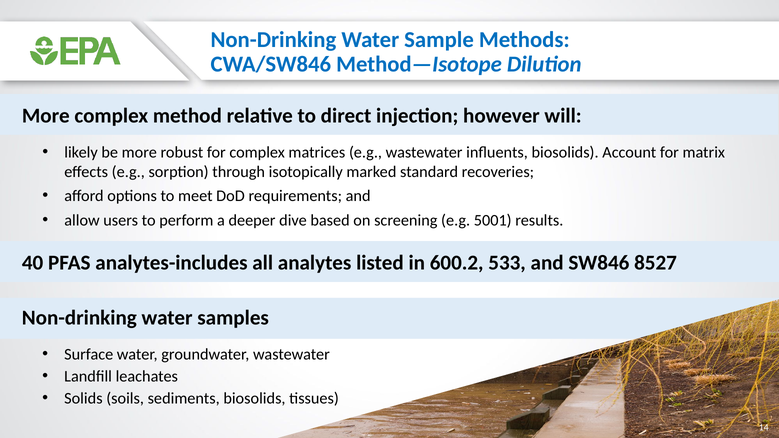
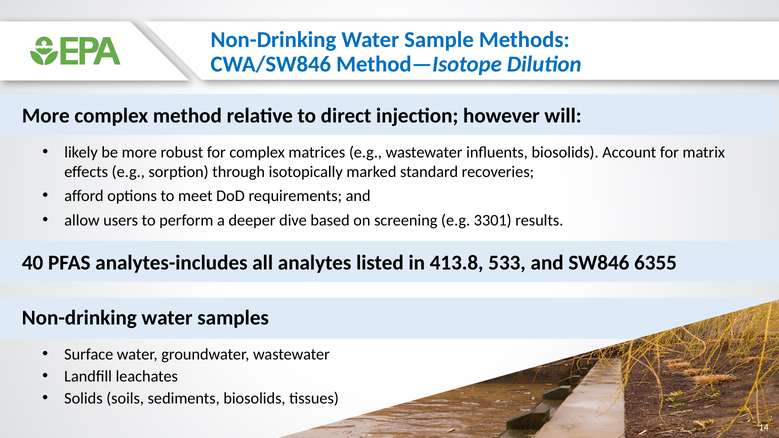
5001: 5001 -> 3301
600.2: 600.2 -> 413.8
8527: 8527 -> 6355
